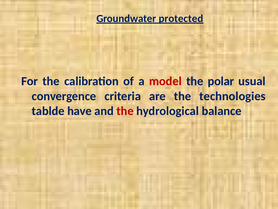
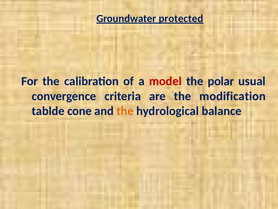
technologies: technologies -> modification
have: have -> cone
the at (125, 111) colour: red -> orange
